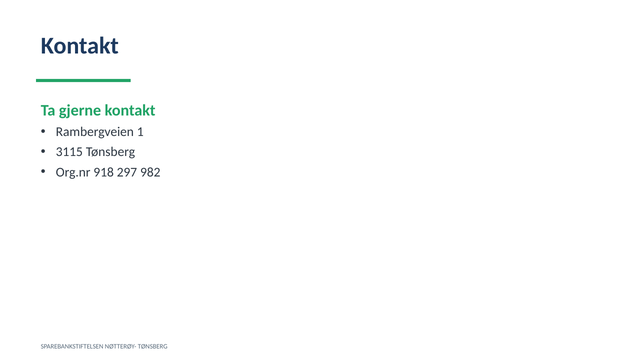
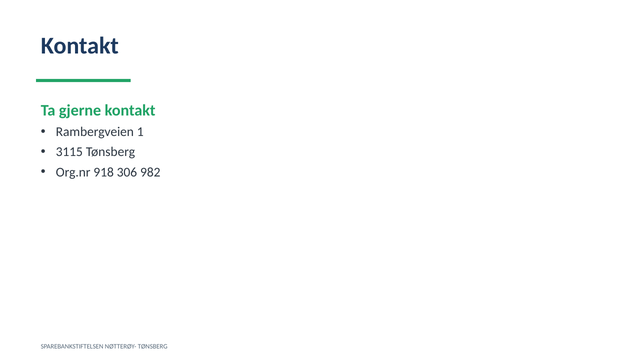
297: 297 -> 306
